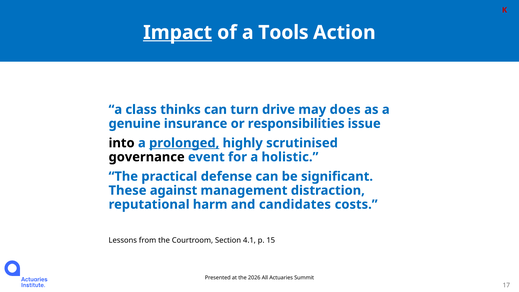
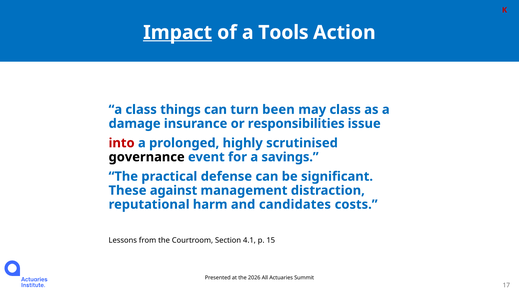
thinks: thinks -> things
drive: drive -> been
may does: does -> class
genuine: genuine -> damage
into colour: black -> red
prolonged underline: present -> none
holistic: holistic -> savings
